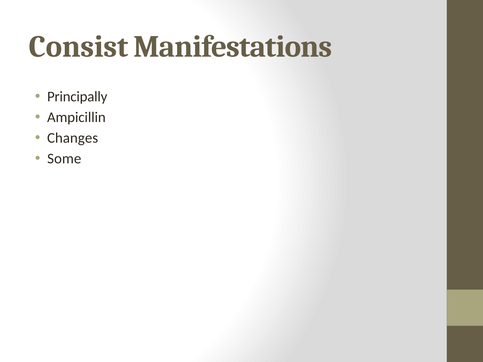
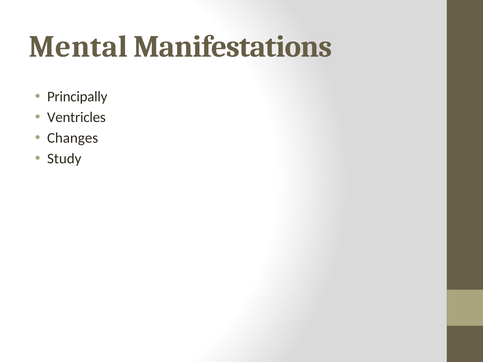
Consist: Consist -> Mental
Ampicillin: Ampicillin -> Ventricles
Some: Some -> Study
